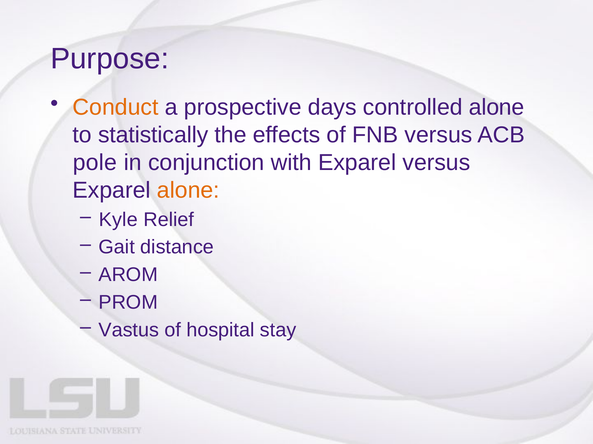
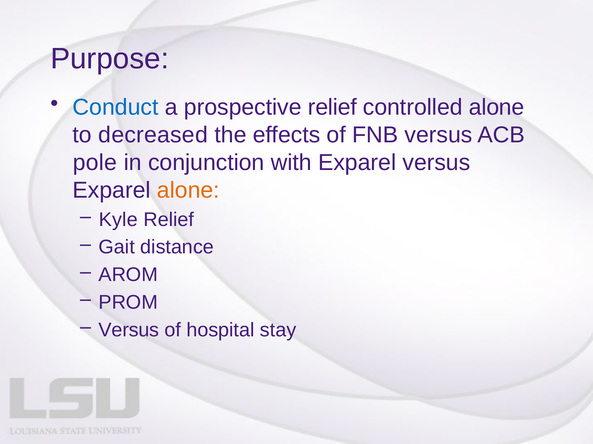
Conduct colour: orange -> blue
prospective days: days -> relief
statistically: statistically -> decreased
Vastus at (129, 331): Vastus -> Versus
